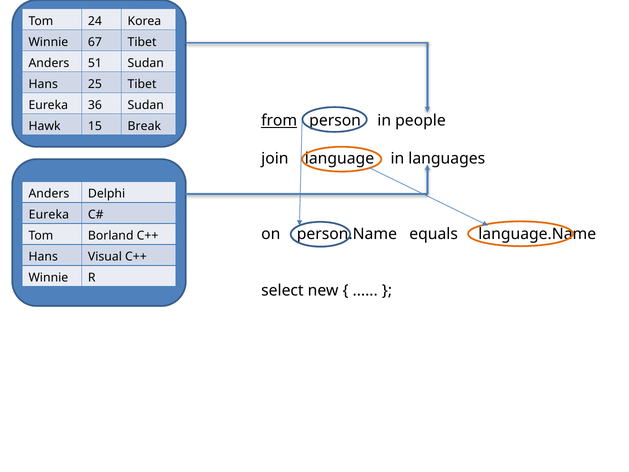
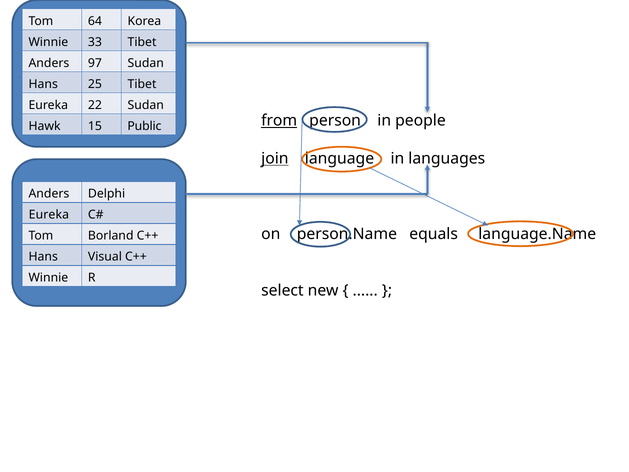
24: 24 -> 64
67: 67 -> 33
51: 51 -> 97
36: 36 -> 22
Break: Break -> Public
join underline: none -> present
